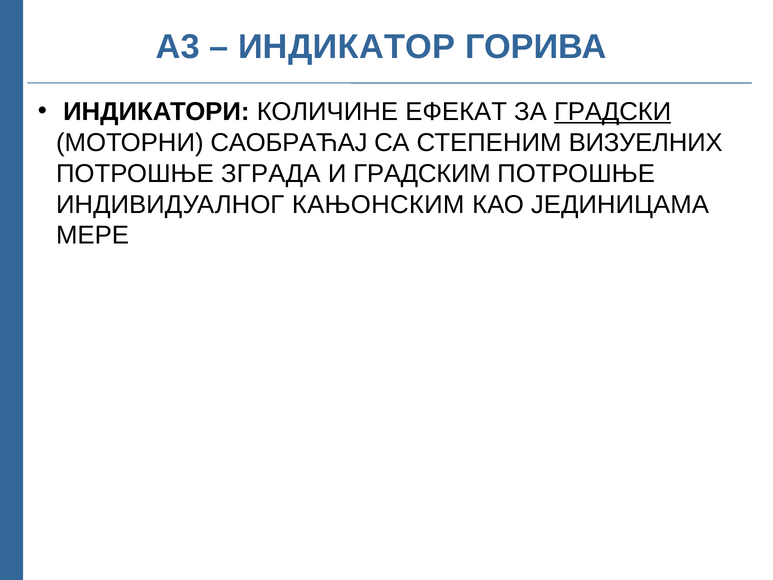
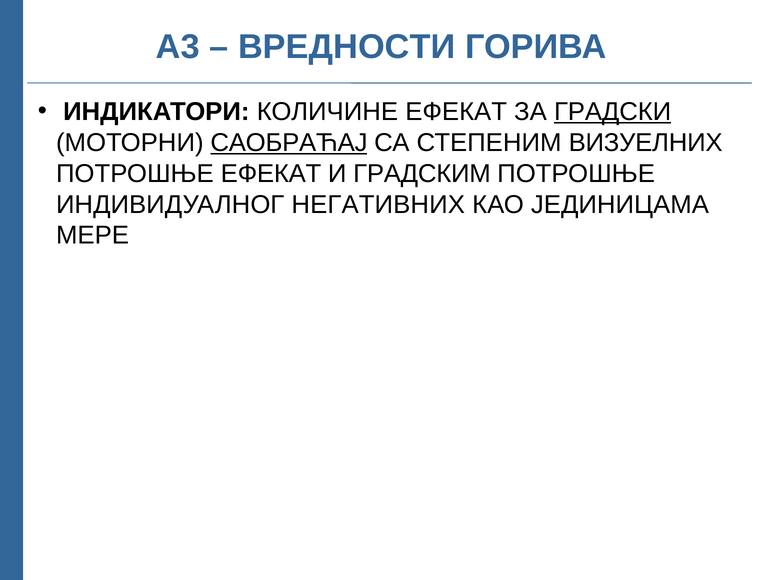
ИНДИКАТОР: ИНДИКАТОР -> ВРЕДНОСТИ
САОБРАЋАЈ underline: none -> present
ПОТРОШЊЕ ЗГРАДА: ЗГРАДА -> ЕФЕКАТ
КАЊОНСКИМ: КАЊОНСКИМ -> НЕГАТИВНИХ
